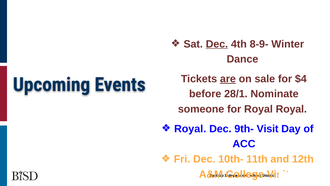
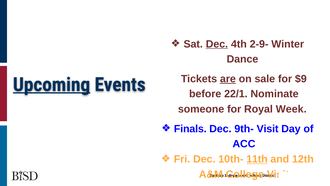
8-9-: 8-9- -> 2-9-
$4: $4 -> $9
Upcoming underline: none -> present
28/1: 28/1 -> 22/1
Royal Royal: Royal -> Week
Royal at (190, 129): Royal -> Finals
11th underline: none -> present
